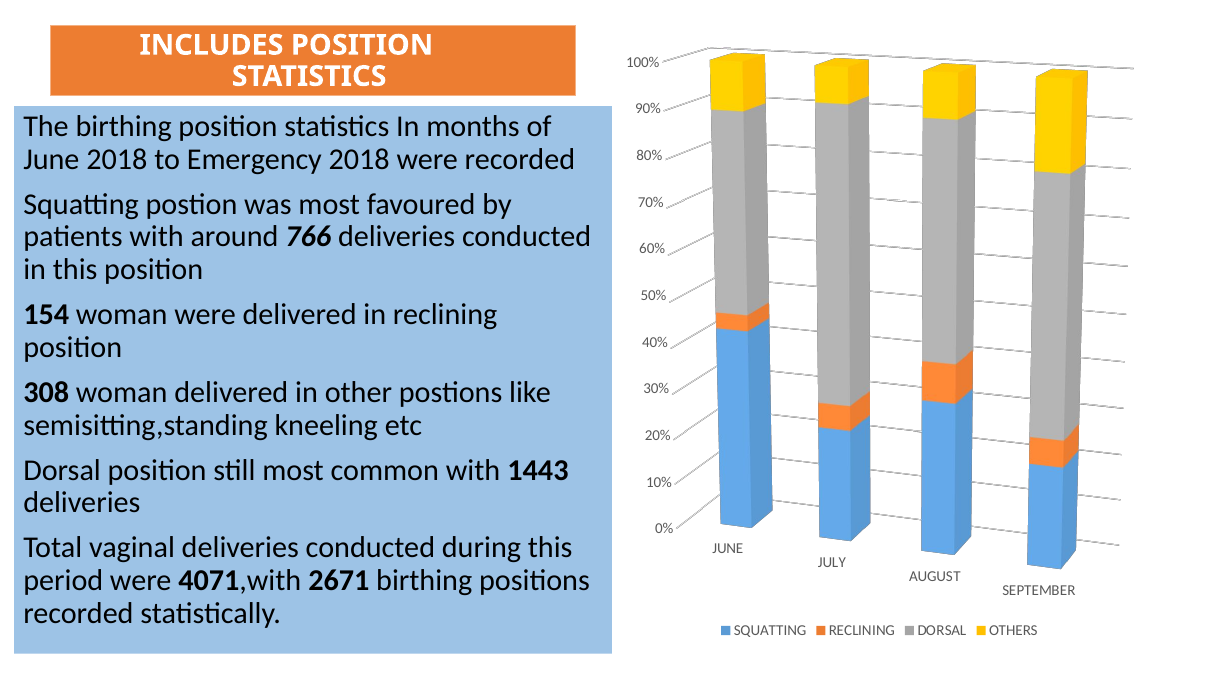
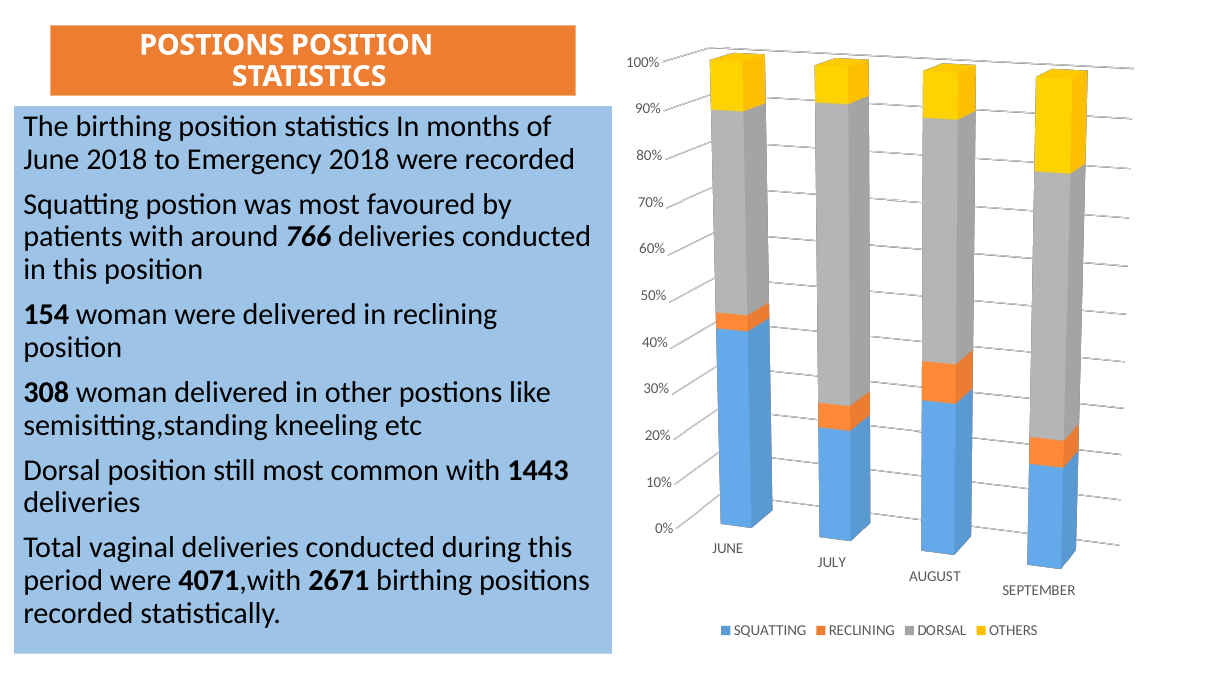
INCLUDES at (212, 45): INCLUDES -> POSTIONS
